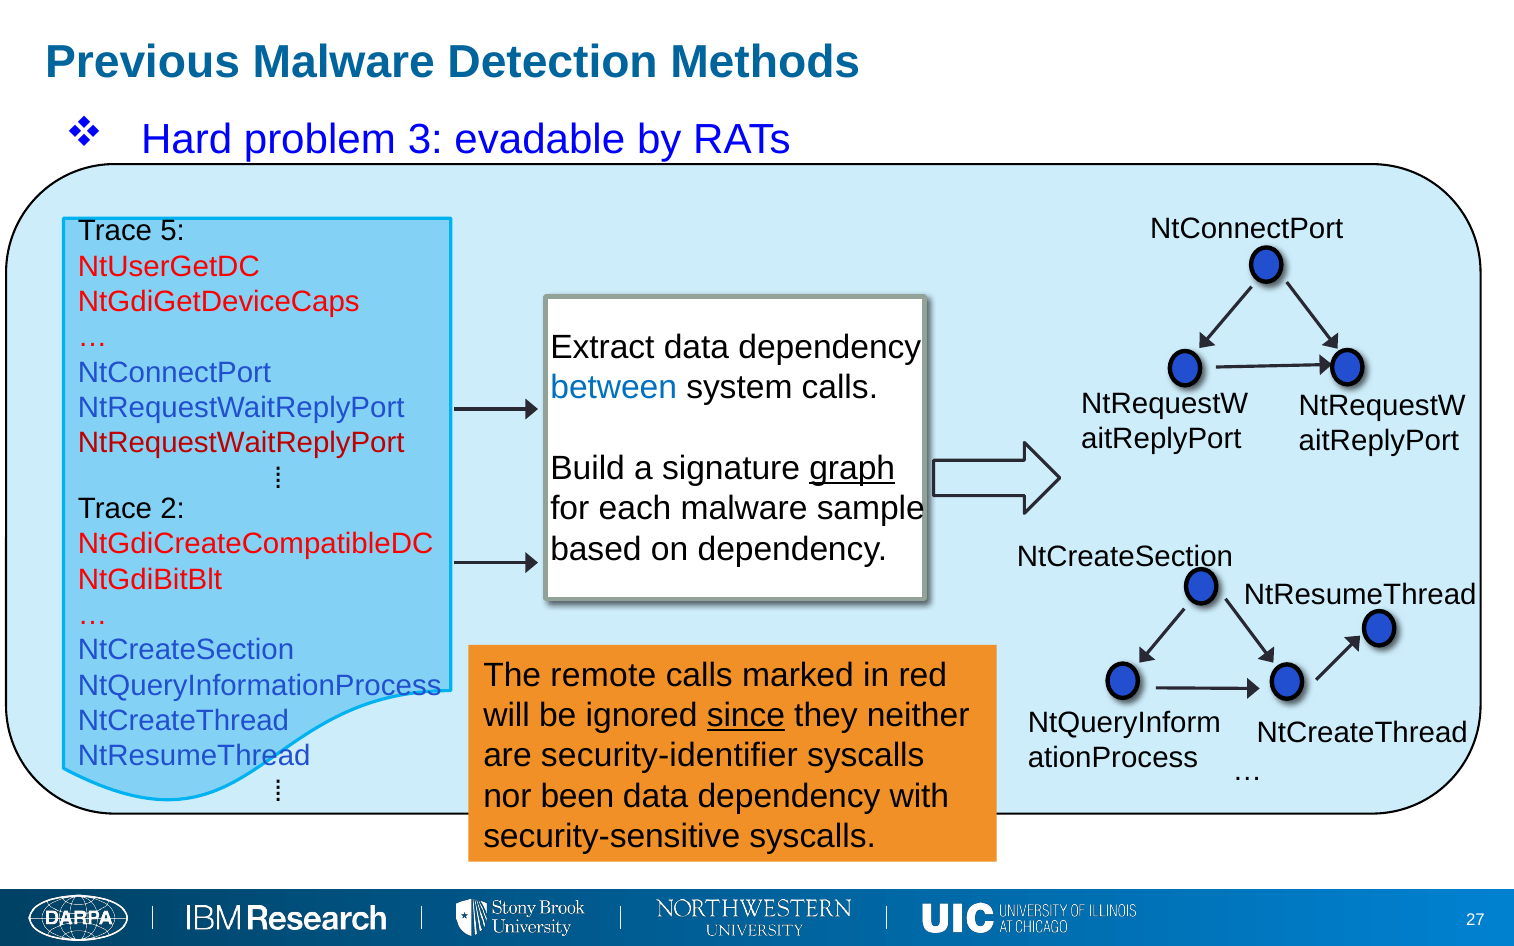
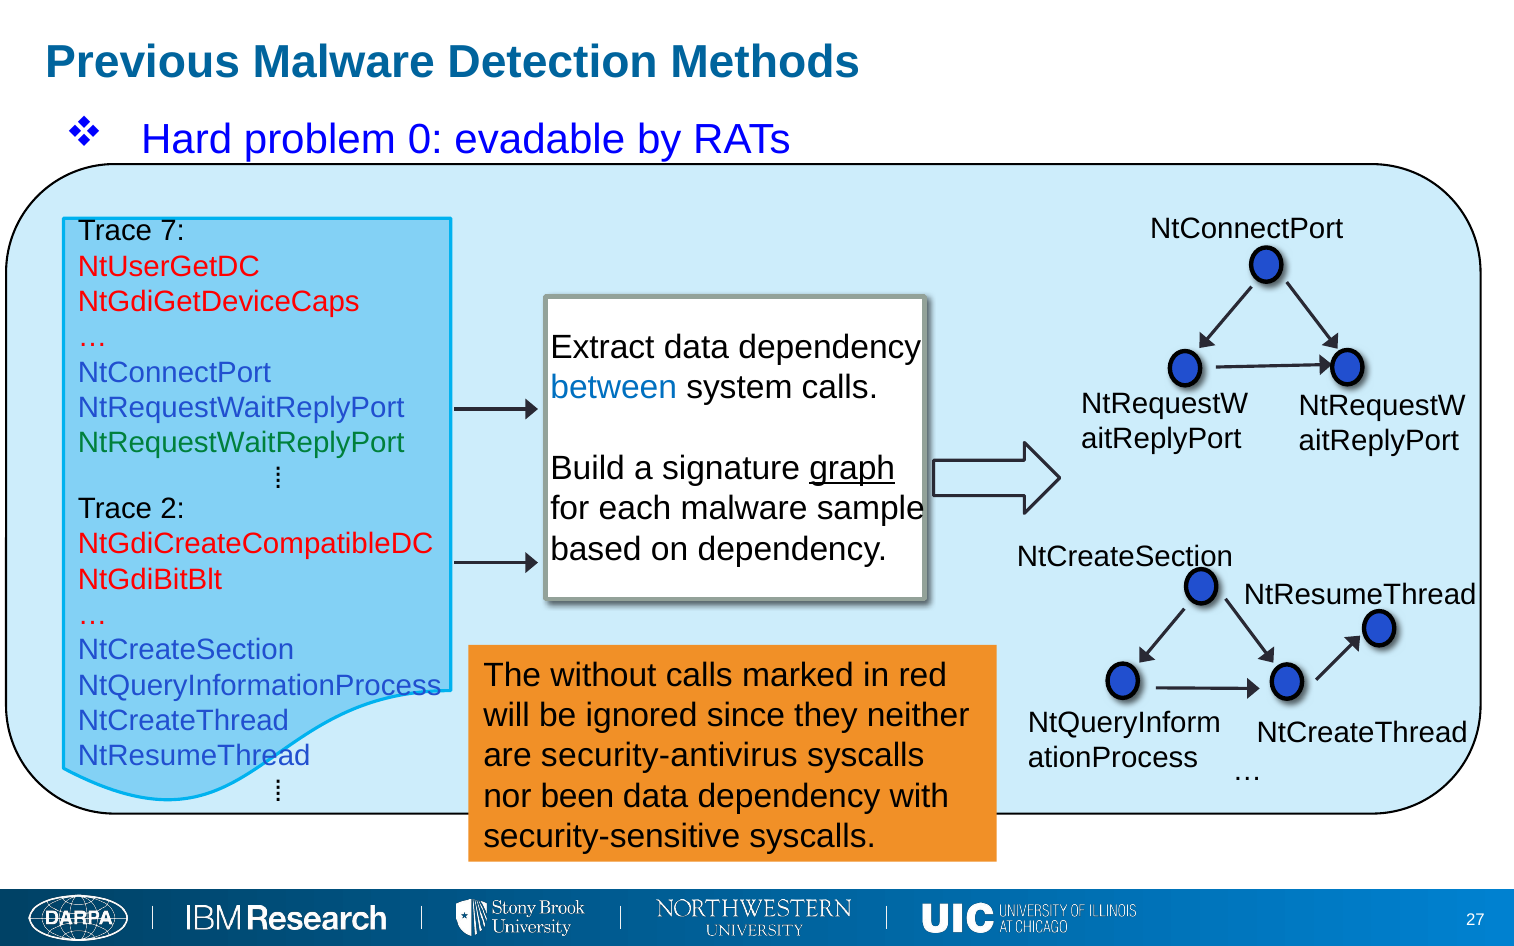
3: 3 -> 0
5: 5 -> 7
NtRequestWaitReplyPort at (241, 443) colour: red -> green
remote: remote -> without
since underline: present -> none
security-identifier: security-identifier -> security-antivirus
